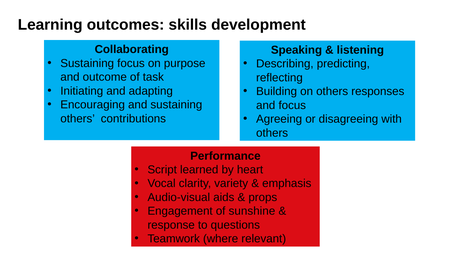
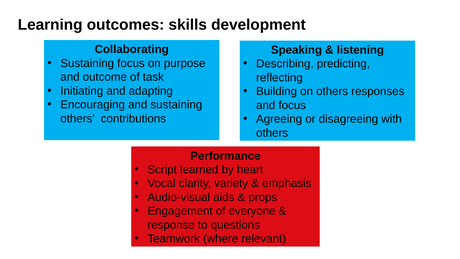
sunshine: sunshine -> everyone
